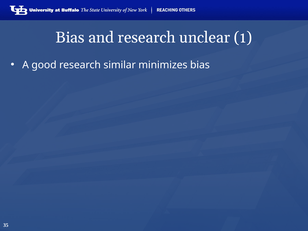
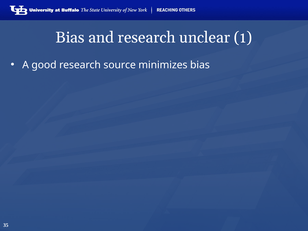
similar: similar -> source
